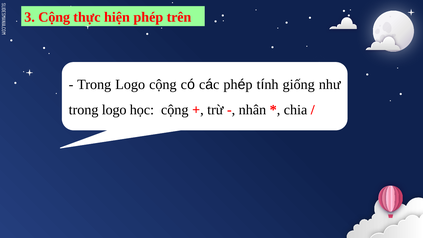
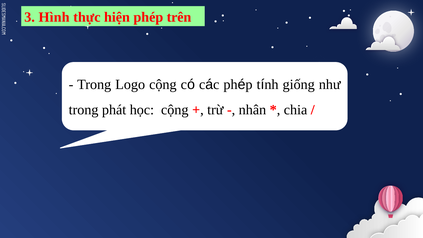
3 Cộng: Cộng -> Hình
logo at (114, 110): logo -> phát
